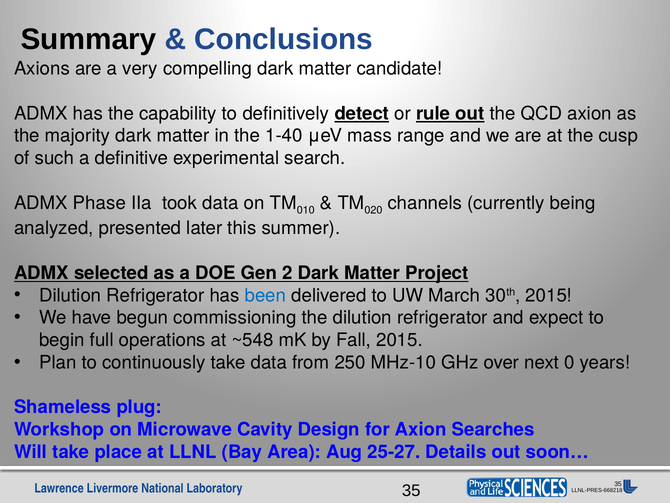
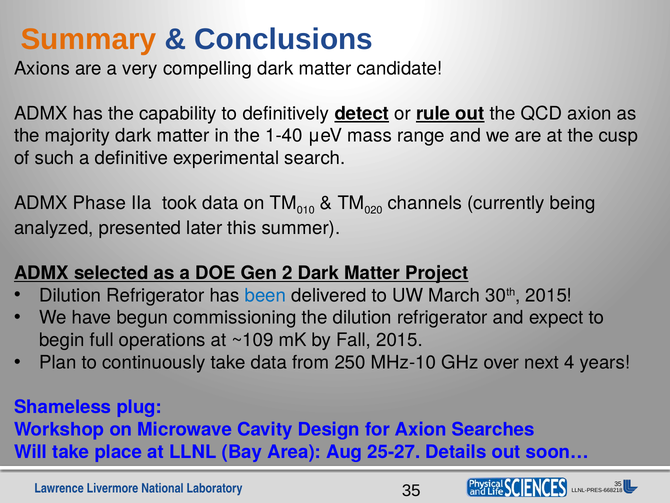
Summary colour: black -> orange
~548: ~548 -> ~109
0: 0 -> 4
